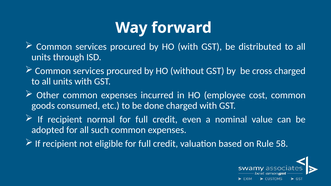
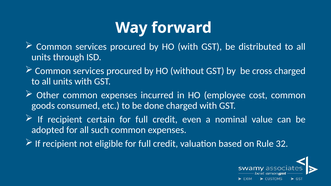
normal: normal -> certain
58: 58 -> 32
